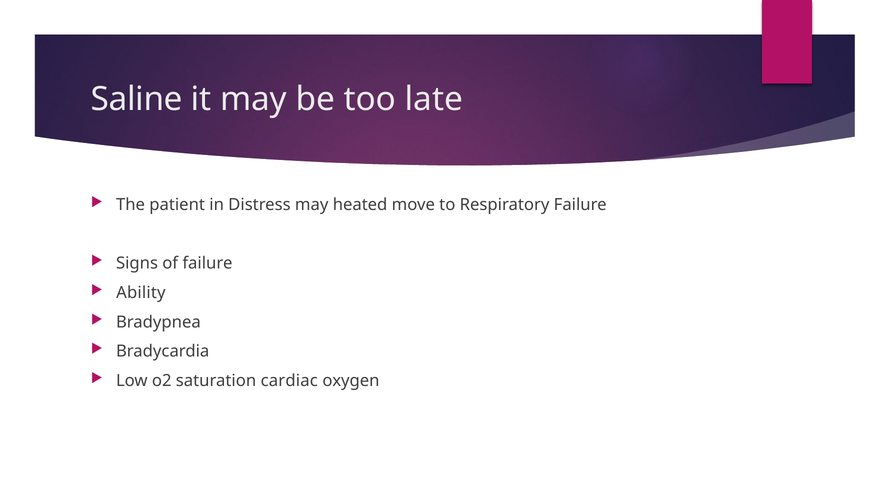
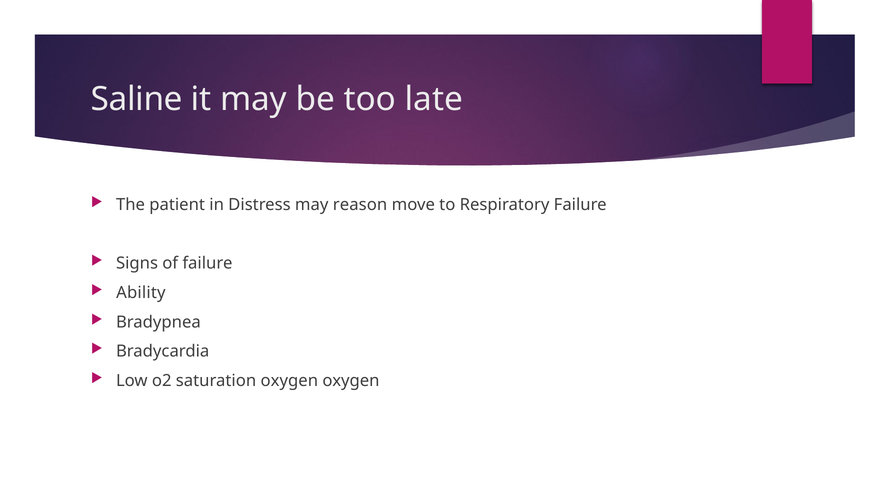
heated: heated -> reason
saturation cardiac: cardiac -> oxygen
